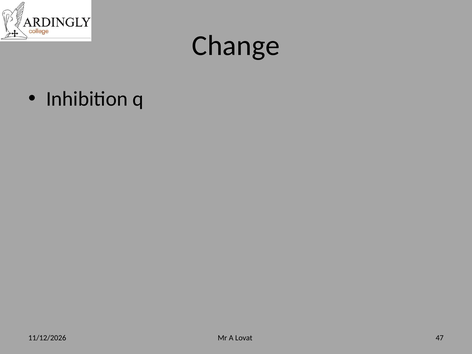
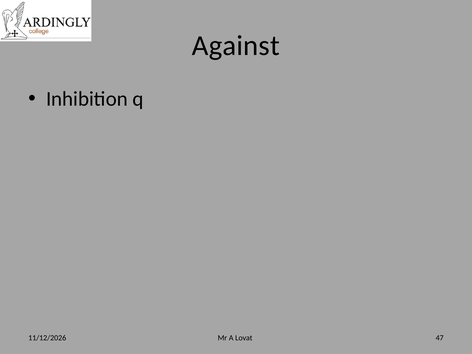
Change: Change -> Against
